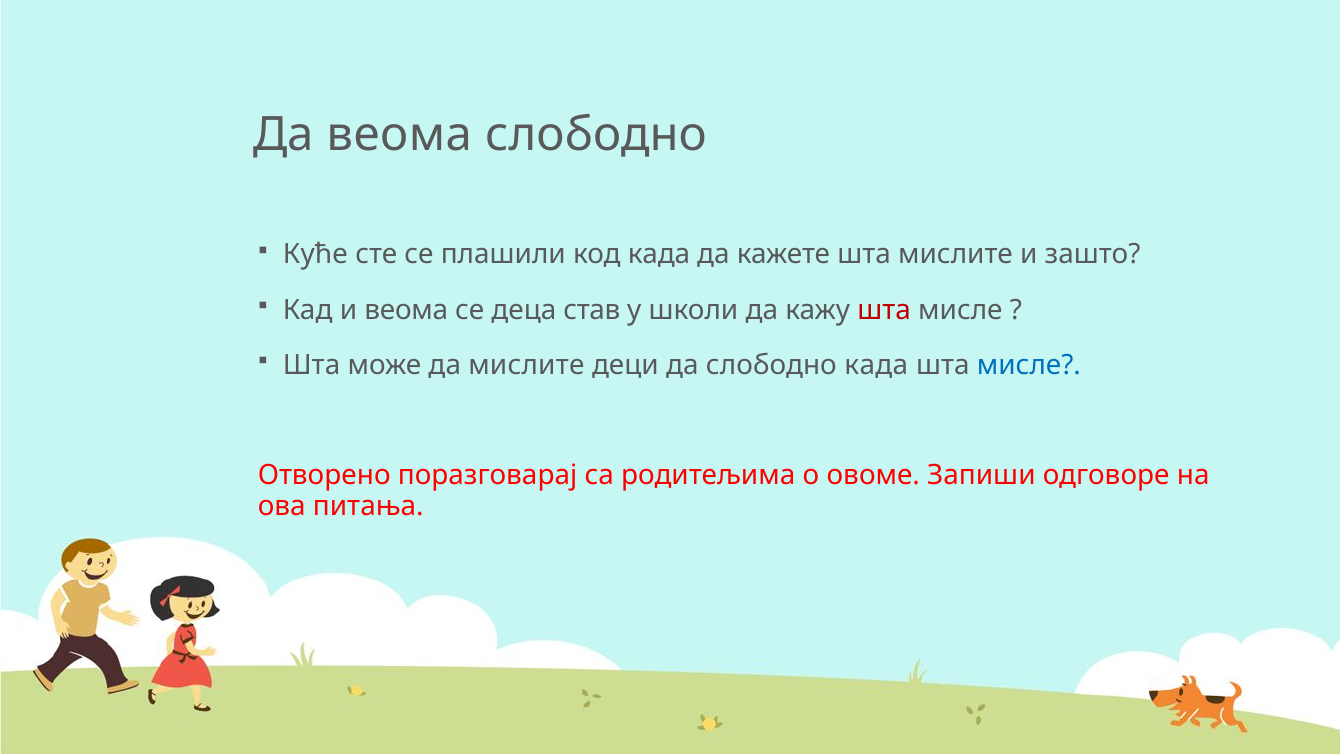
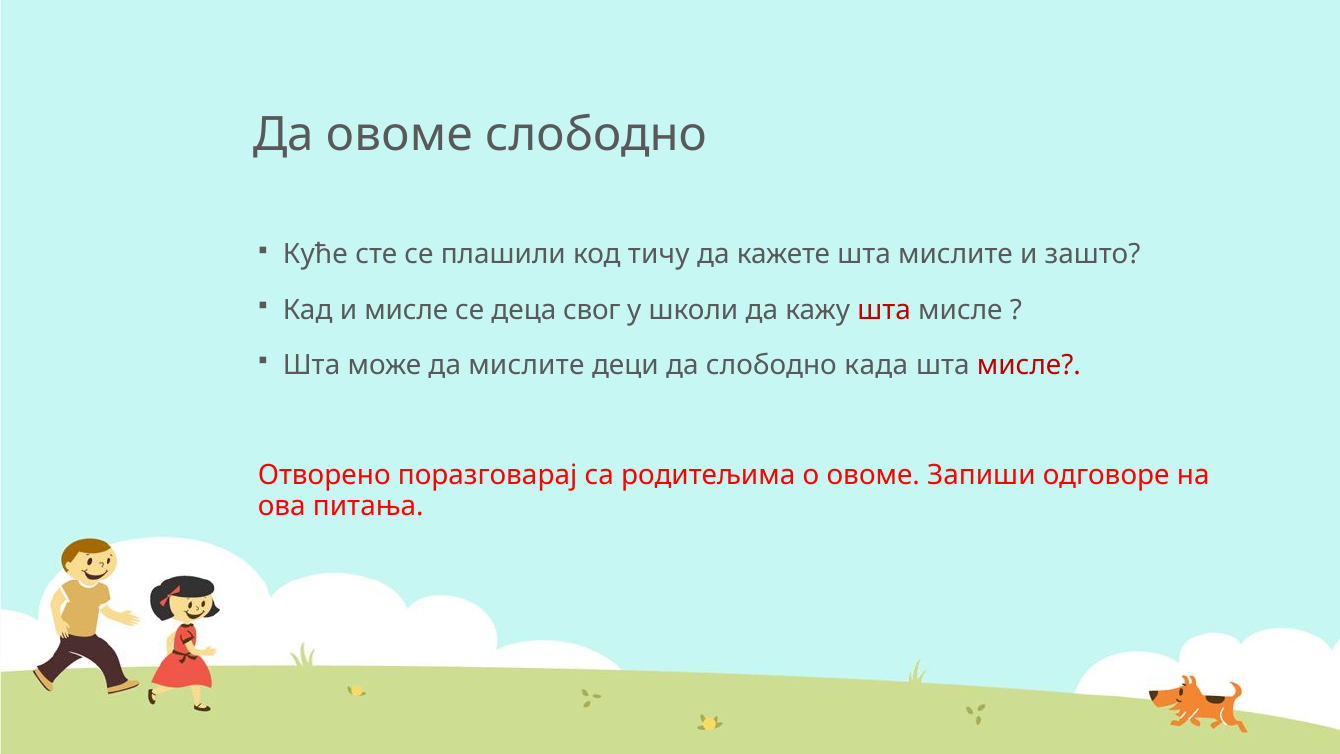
Да веома: веома -> овоме
код када: када -> тичу
и веома: веома -> мисле
став: став -> свог
мисле at (1029, 365) colour: blue -> red
